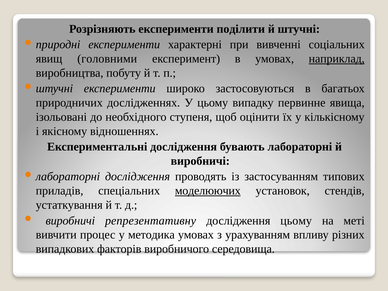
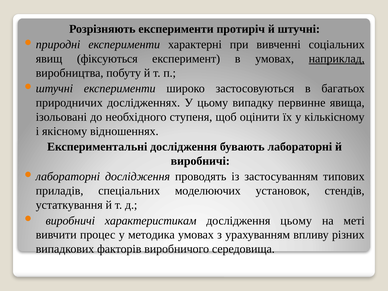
поділити: поділити -> протиріч
головними: головними -> фіксуються
моделюючих underline: present -> none
репрезентативну: репрезентативну -> характеристикам
